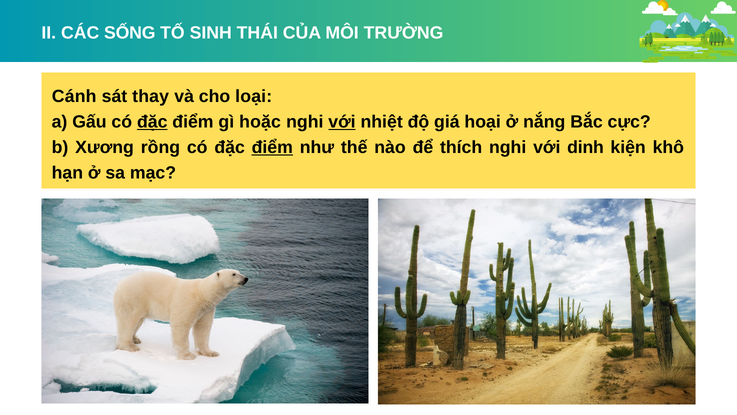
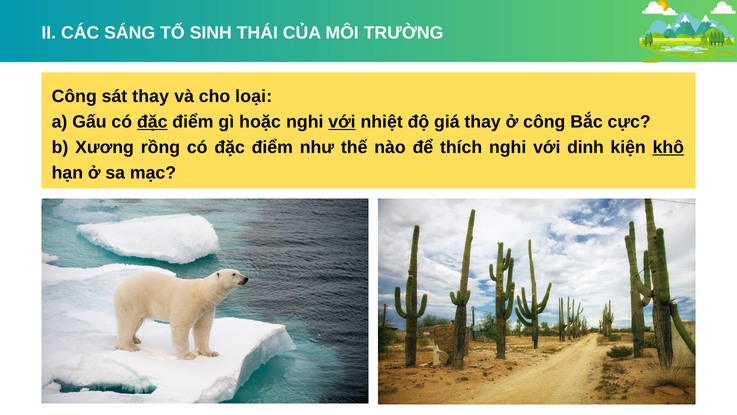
SỐNG: SỐNG -> SÁNG
Cánh at (74, 96): Cánh -> Công
giá hoại: hoại -> thay
ở nắng: nắng -> công
điểm at (272, 147) underline: present -> none
khô underline: none -> present
